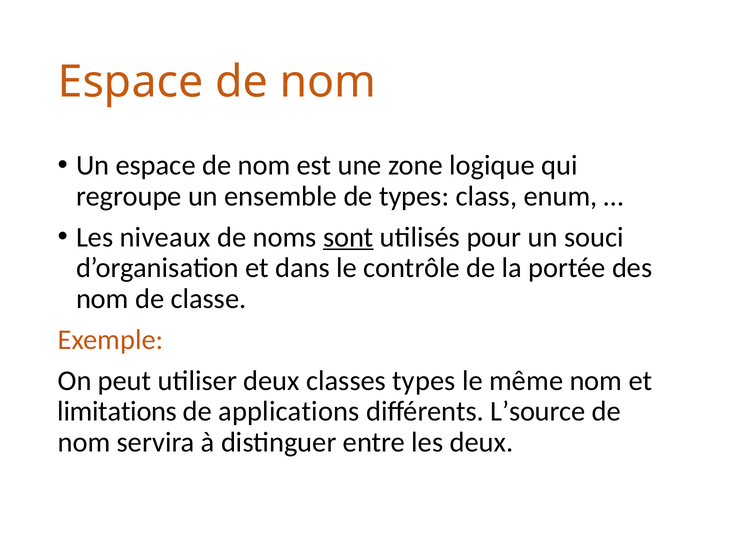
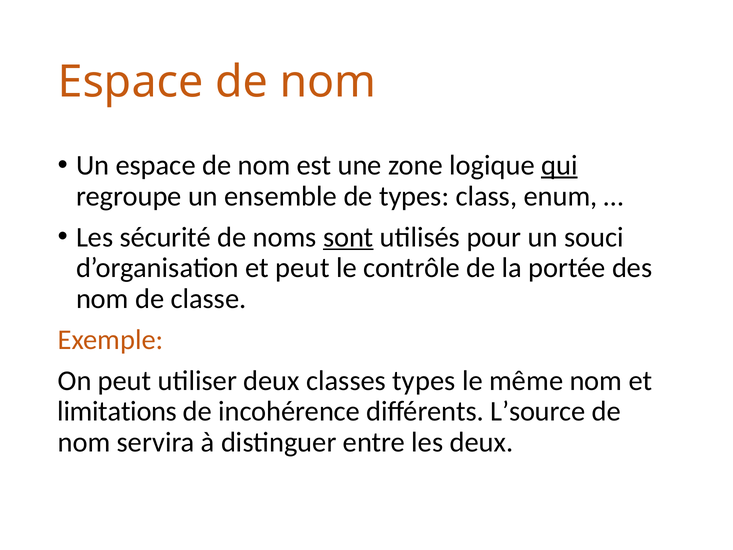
qui underline: none -> present
niveaux: niveaux -> sécurité
et dans: dans -> peut
applications: applications -> incohérence
